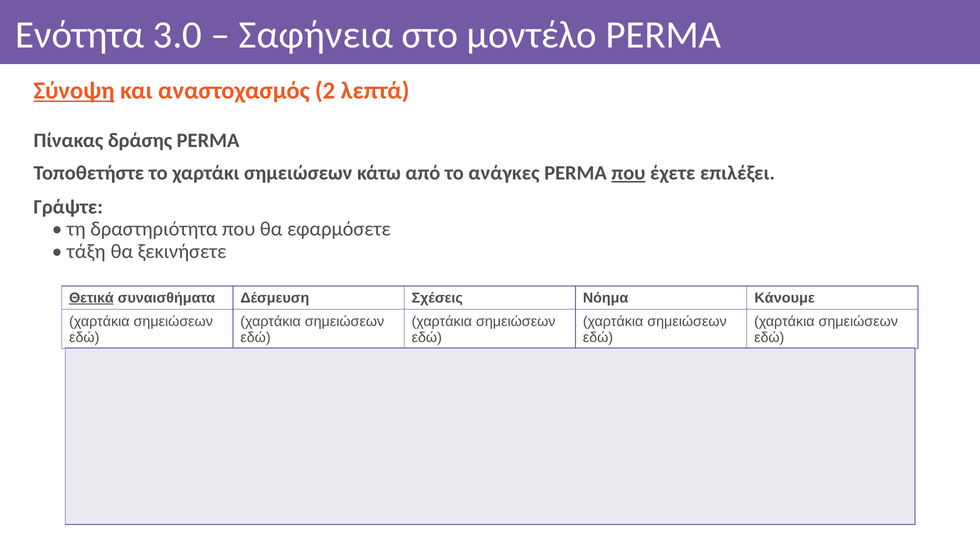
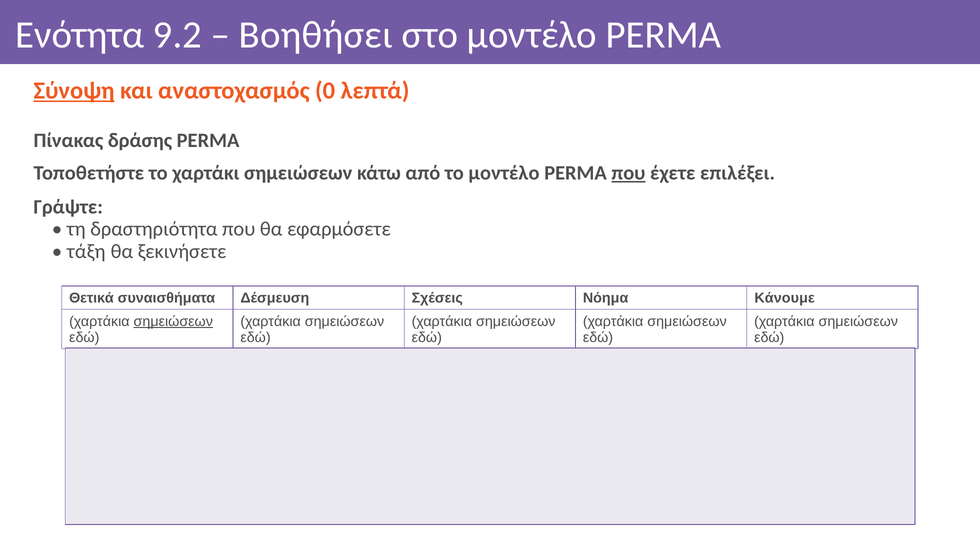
3.0: 3.0 -> 9.2
Σαφήνεια: Σαφήνεια -> Βοηθήσει
2: 2 -> 0
το ανάγκες: ανάγκες -> μοντέλο
Θετικά underline: present -> none
σημειώσεων at (173, 321) underline: none -> present
